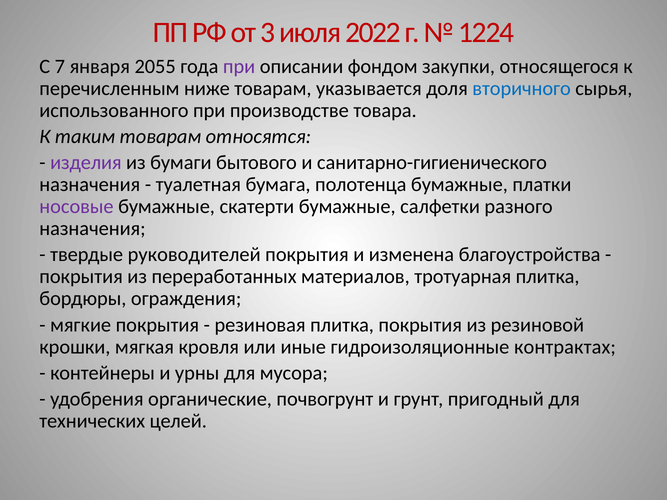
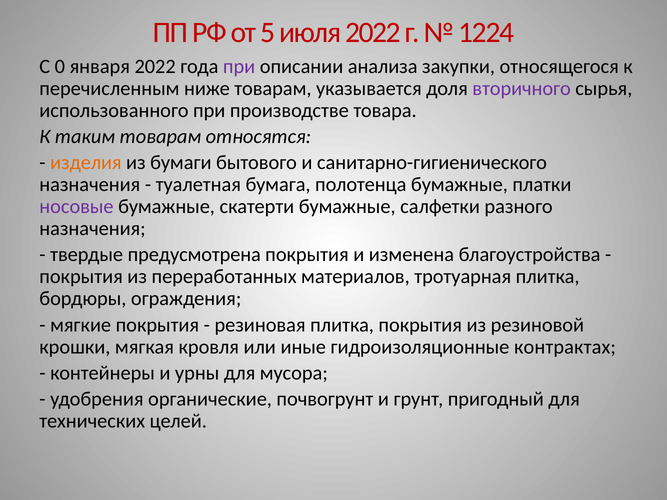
3: 3 -> 5
7: 7 -> 0
января 2055: 2055 -> 2022
фондом: фондом -> анализа
вторичного colour: blue -> purple
изделия colour: purple -> orange
руководителей: руководителей -> предусмотрена
